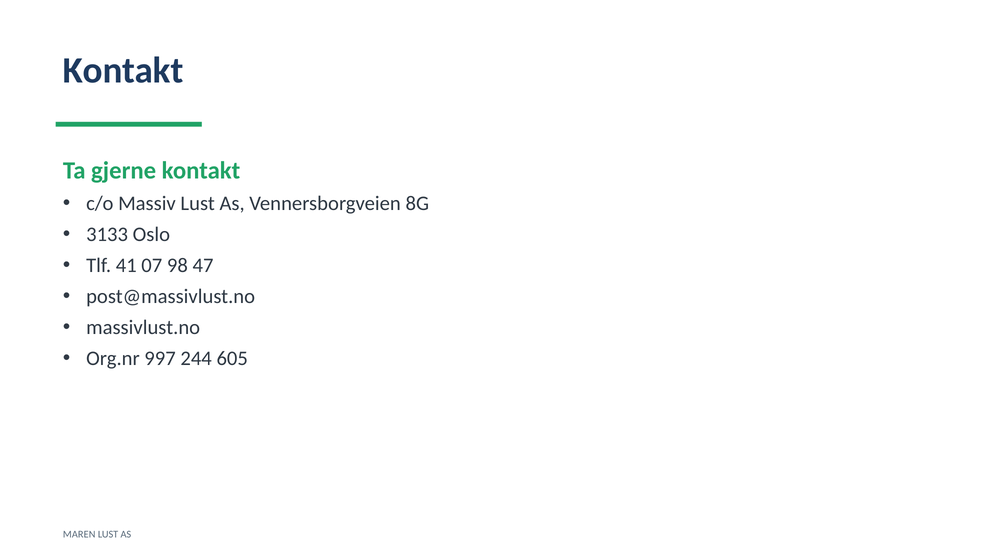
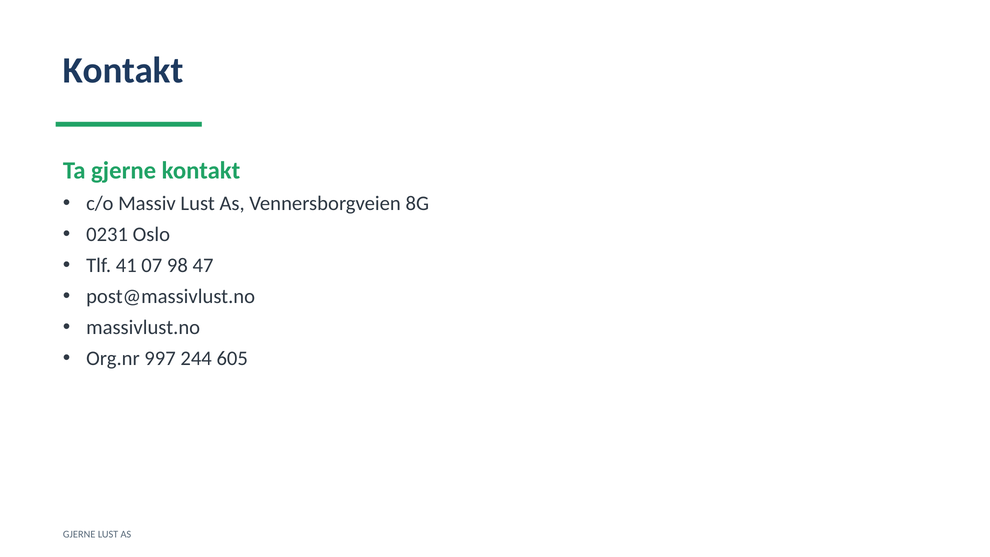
3133: 3133 -> 0231
MAREN at (79, 534): MAREN -> GJERNE
